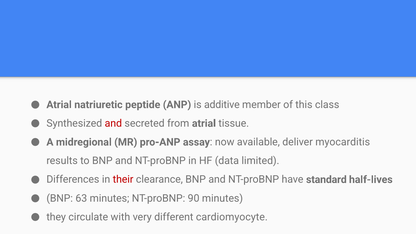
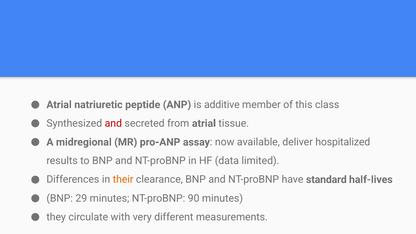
myocarditis: myocarditis -> hospitalized
their colour: red -> orange
63: 63 -> 29
cardiomyocyte: cardiomyocyte -> measurements
